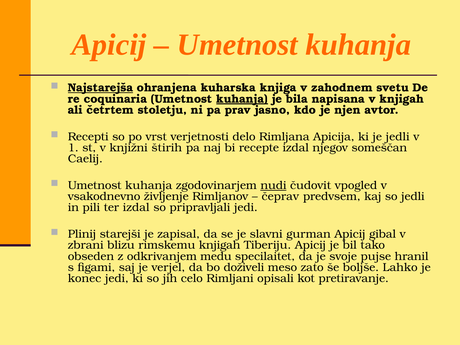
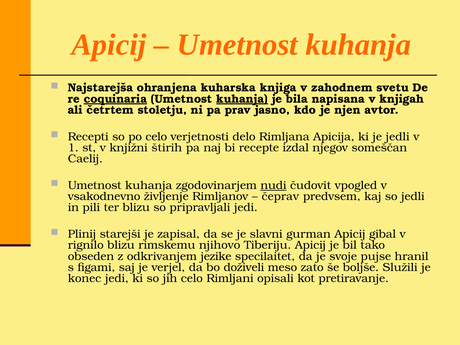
Najstarejša underline: present -> none
coquinaria underline: none -> present
po vrst: vrst -> celo
ter izdal: izdal -> blizu
zbrani: zbrani -> rignilo
rimskemu knjigah: knjigah -> njihovo
medu: medu -> jezike
Lahko: Lahko -> Služili
